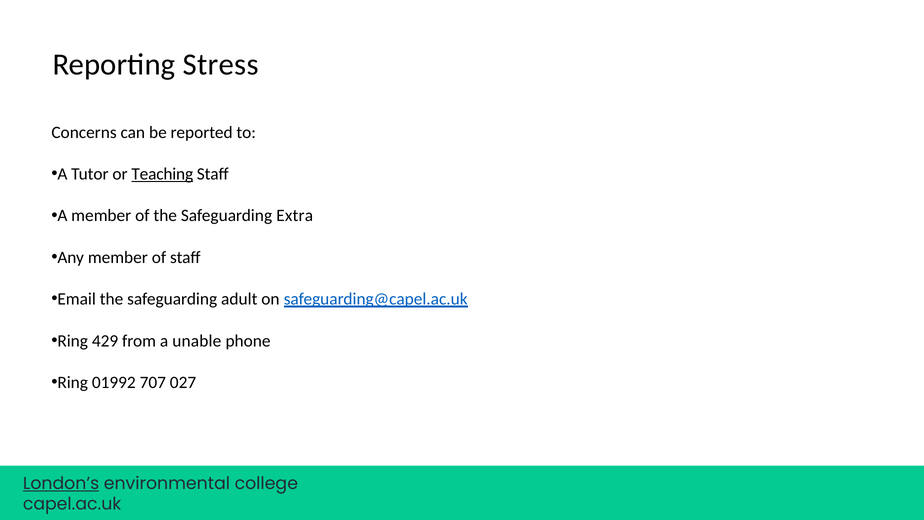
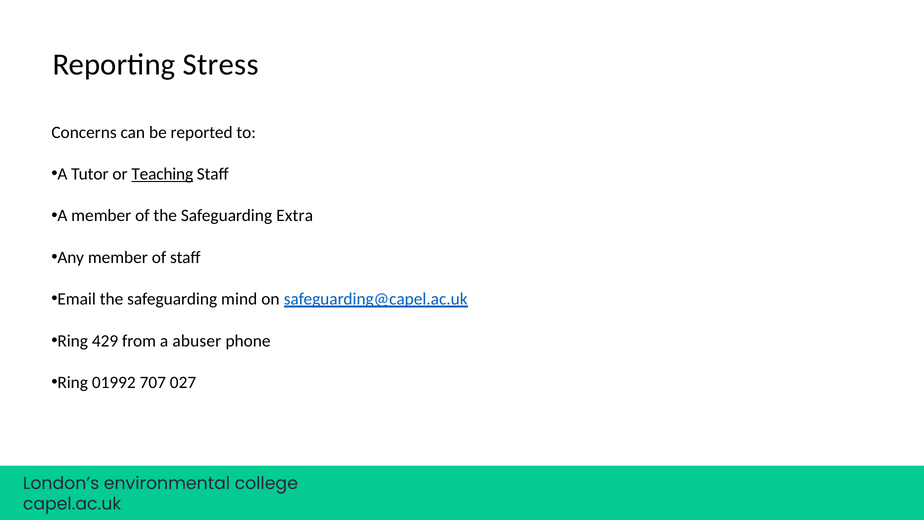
adult: adult -> mind
unable: unable -> abuser
London’s underline: present -> none
